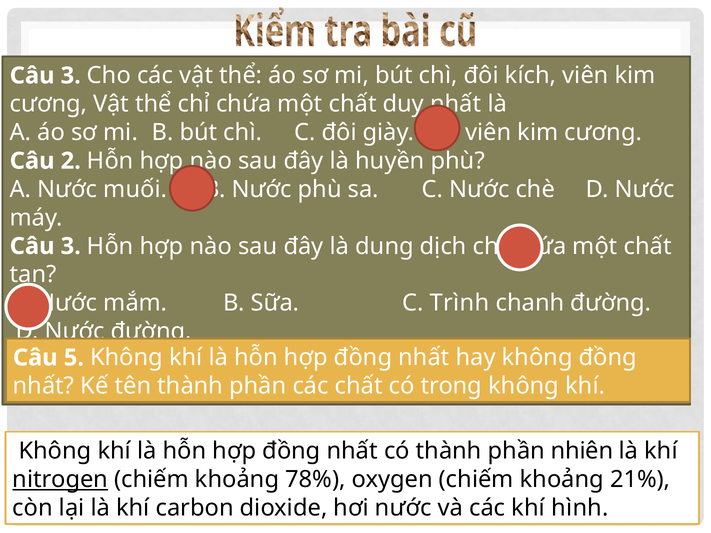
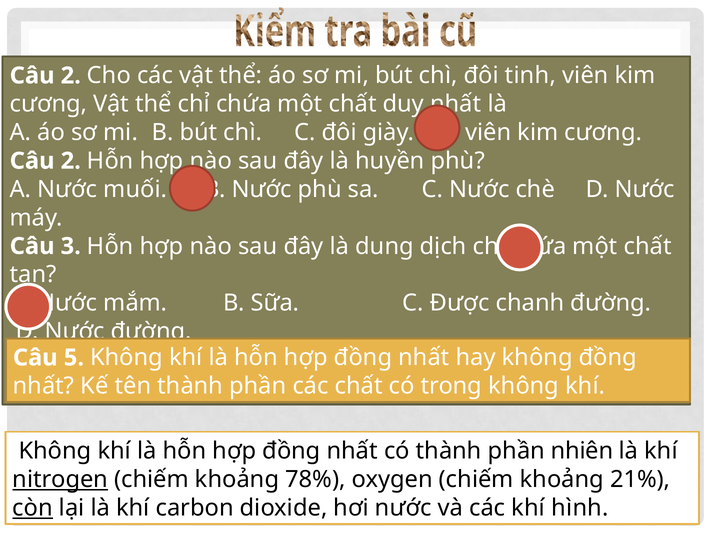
3 at (71, 76): 3 -> 2
kích: kích -> tinh
Trình: Trình -> Được
còn underline: none -> present
